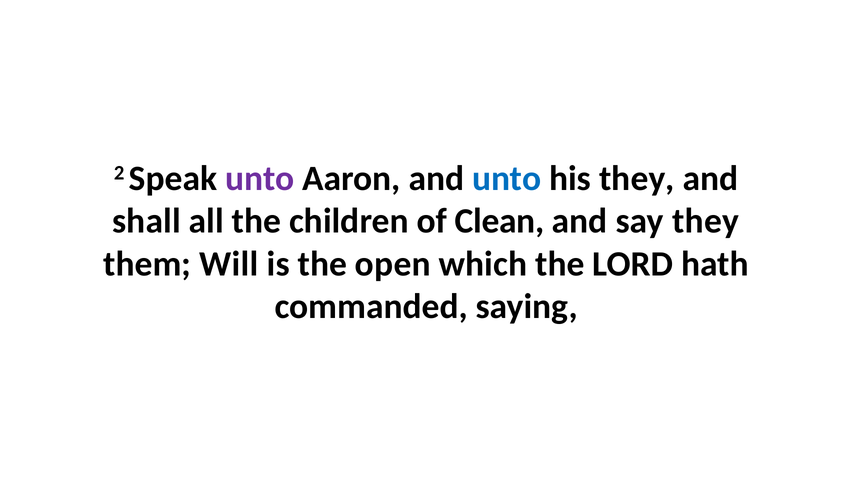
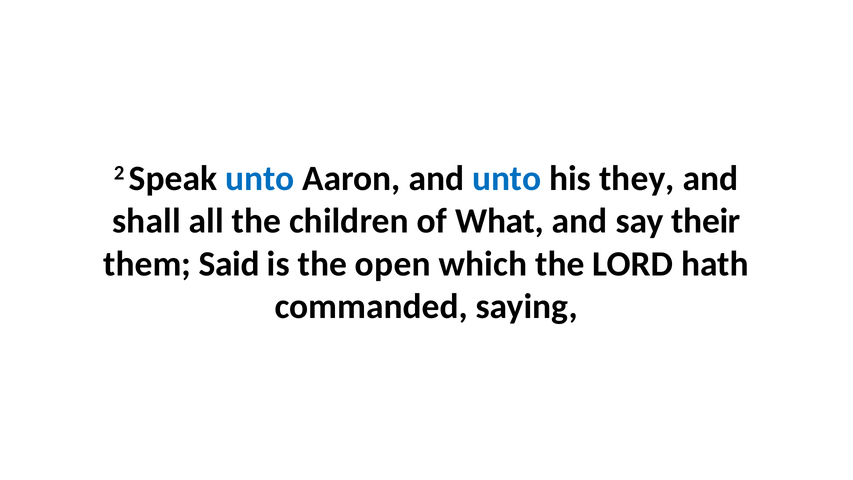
unto at (260, 178) colour: purple -> blue
Clean: Clean -> What
say they: they -> their
Will: Will -> Said
